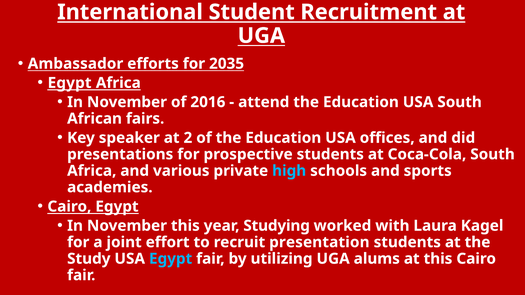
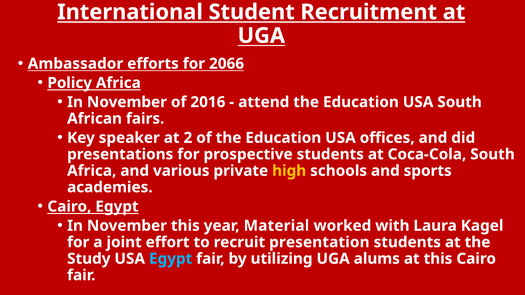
2035: 2035 -> 2066
Egypt at (70, 83): Egypt -> Policy
high colour: light blue -> yellow
Studying: Studying -> Material
